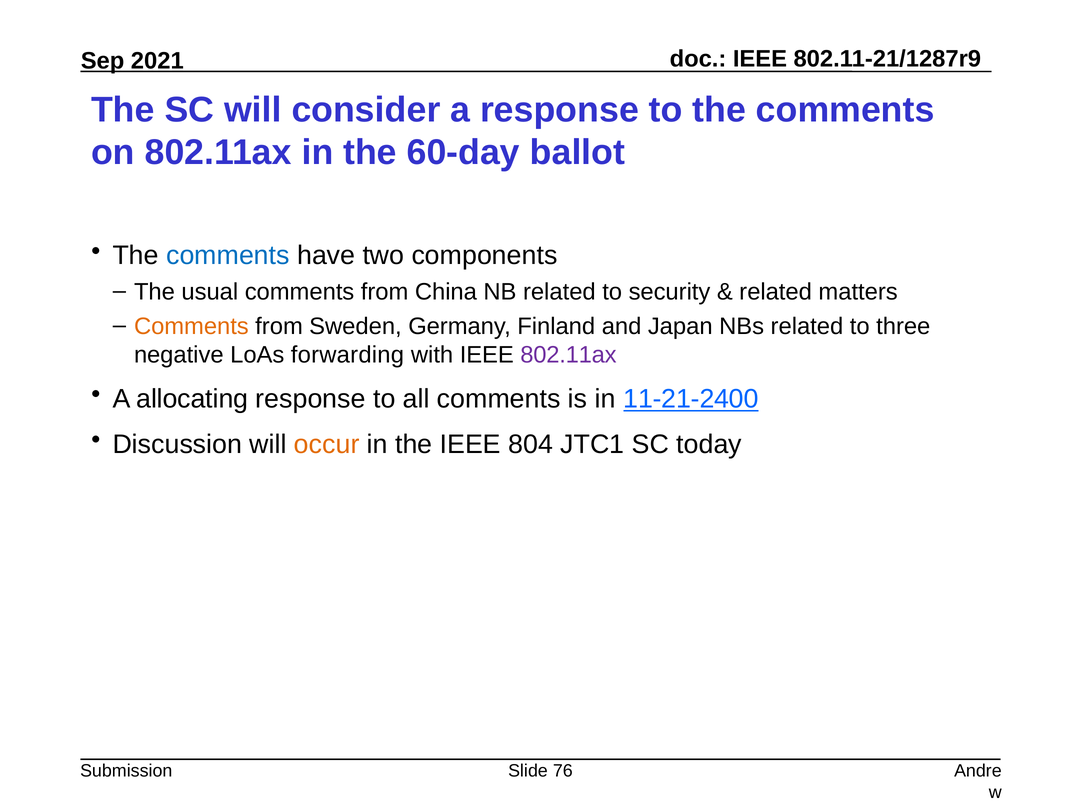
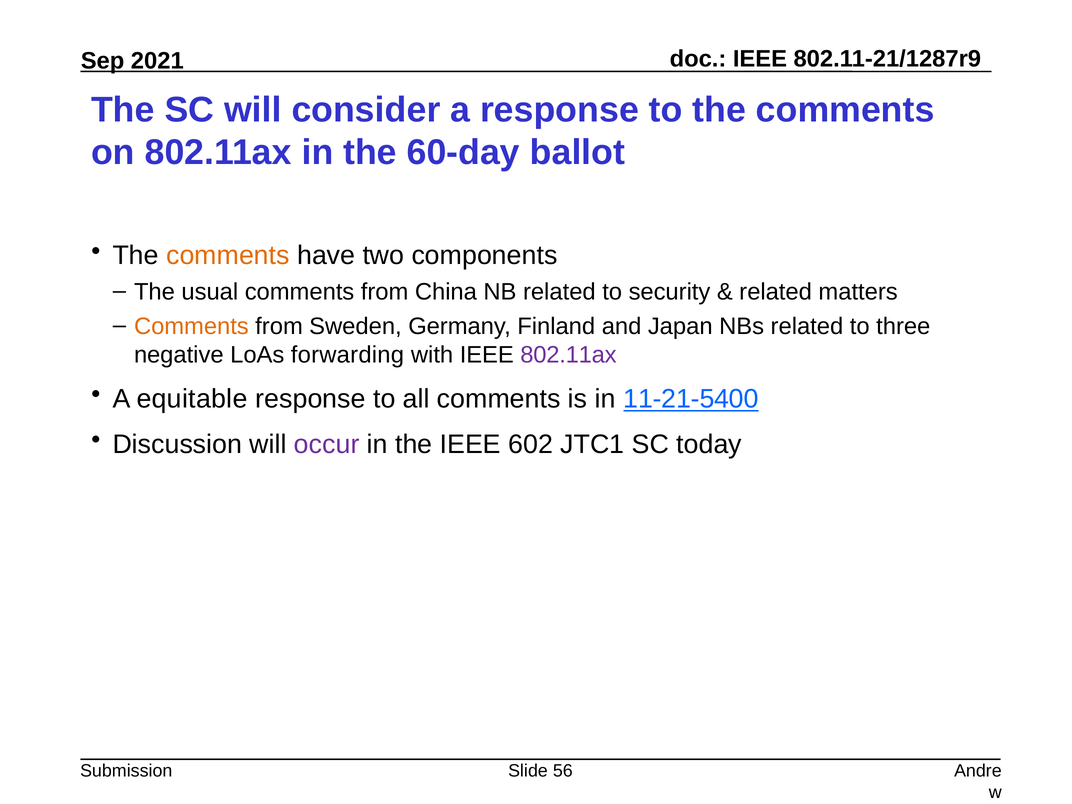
comments at (228, 256) colour: blue -> orange
allocating: allocating -> equitable
11-21-2400: 11-21-2400 -> 11-21-5400
occur colour: orange -> purple
804: 804 -> 602
76: 76 -> 56
